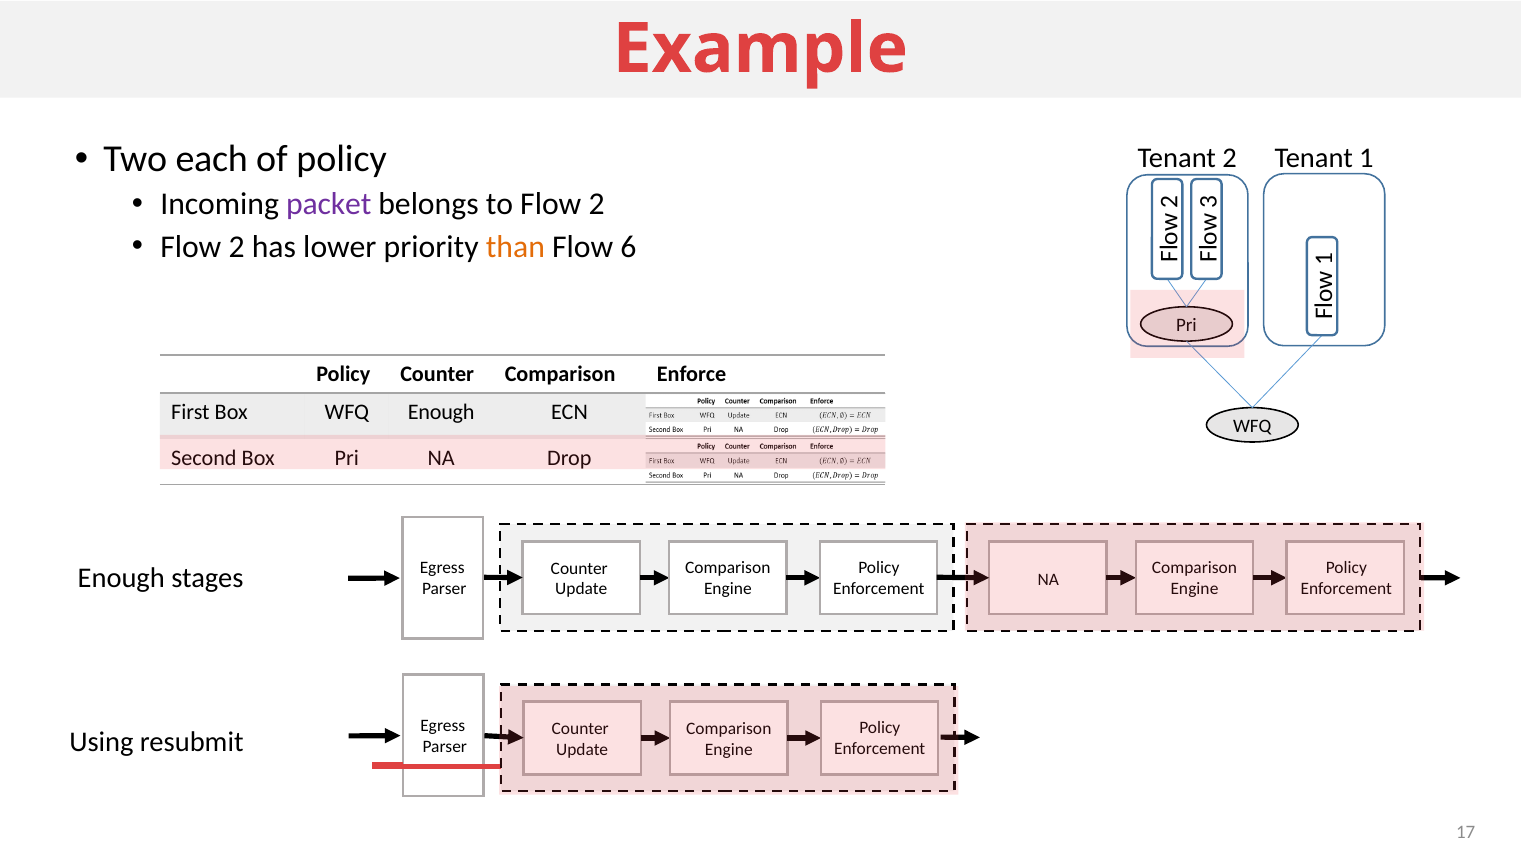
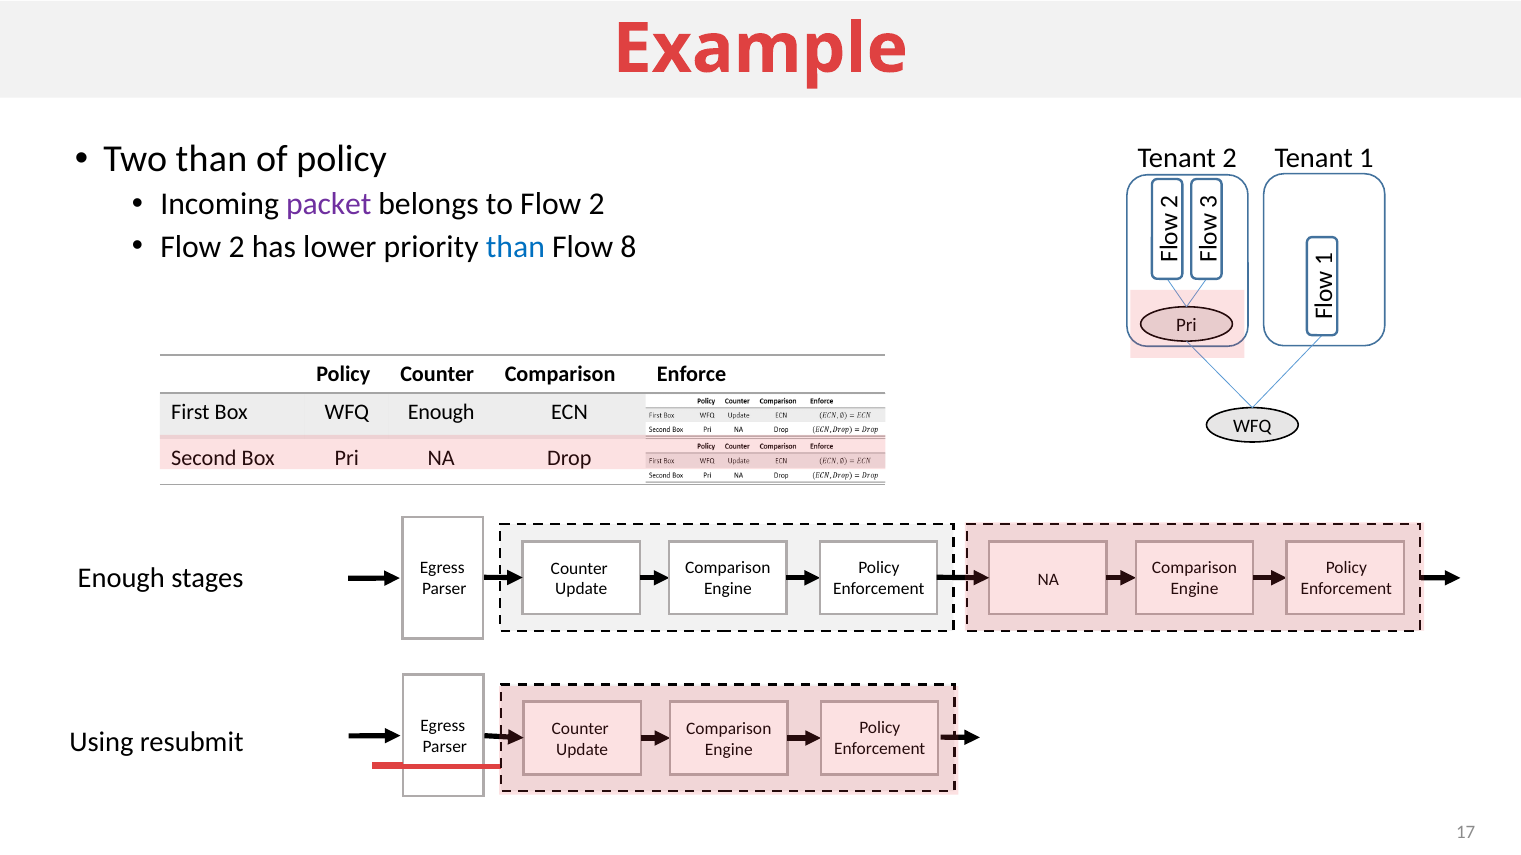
Two each: each -> than
than at (515, 247) colour: orange -> blue
6: 6 -> 8
